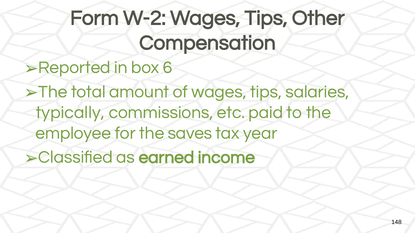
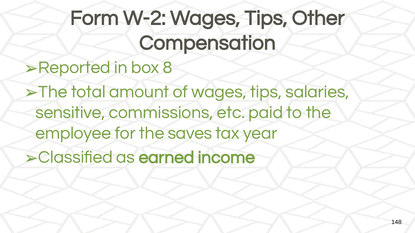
6: 6 -> 8
typically: typically -> sensitive
